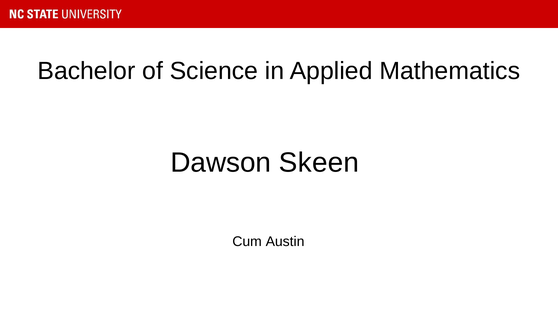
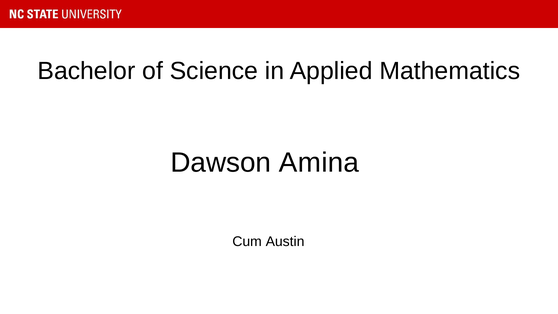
Skeen: Skeen -> Amina
